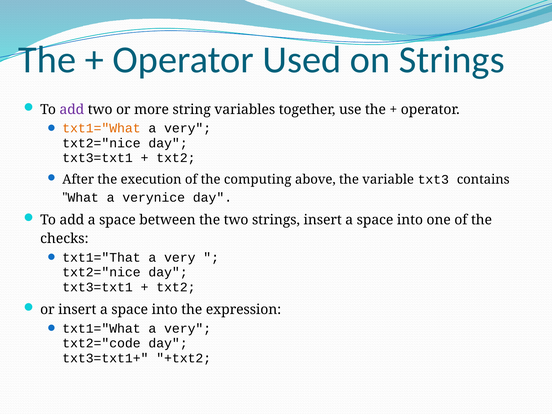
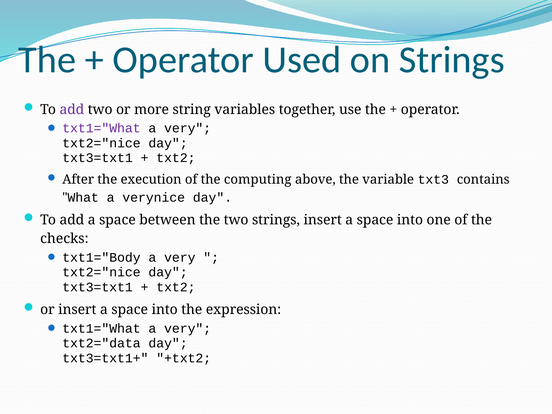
txt1="What at (101, 128) colour: orange -> purple
txt1="That: txt1="That -> txt1="Body
txt2="code: txt2="code -> txt2="data
